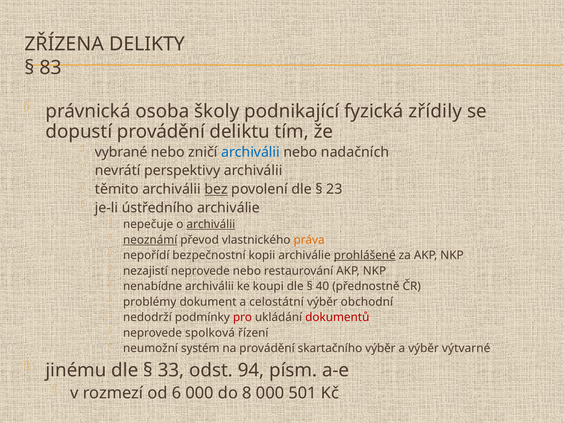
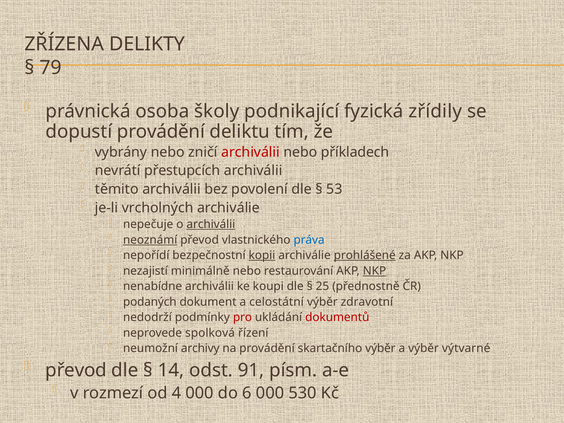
83: 83 -> 79
vybrané: vybrané -> vybrány
archiválii at (251, 152) colour: blue -> red
nadačních: nadačních -> příkladech
perspektivy: perspektivy -> přestupcích
bez underline: present -> none
23: 23 -> 53
ústředního: ústředního -> vrcholných
práva colour: orange -> blue
kopii underline: none -> present
nezajistí neprovede: neprovede -> minimálně
NKP at (374, 271) underline: none -> present
40: 40 -> 25
problémy: problémy -> podaných
obchodní: obchodní -> zdravotní
systém: systém -> archivy
jinému at (76, 370): jinému -> převod
33: 33 -> 14
94: 94 -> 91
6: 6 -> 4
8: 8 -> 6
501: 501 -> 530
